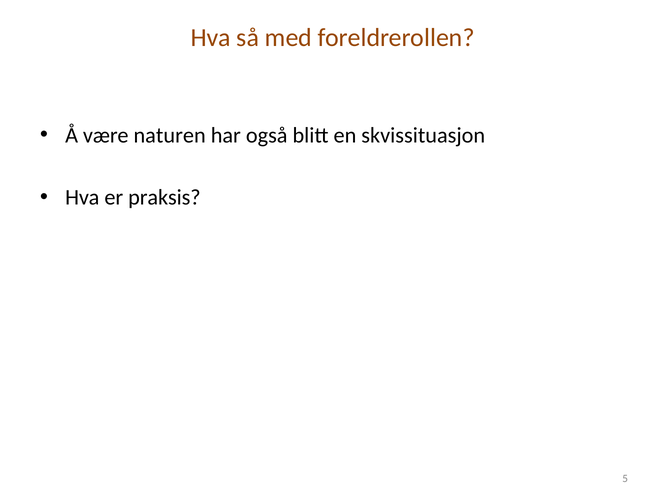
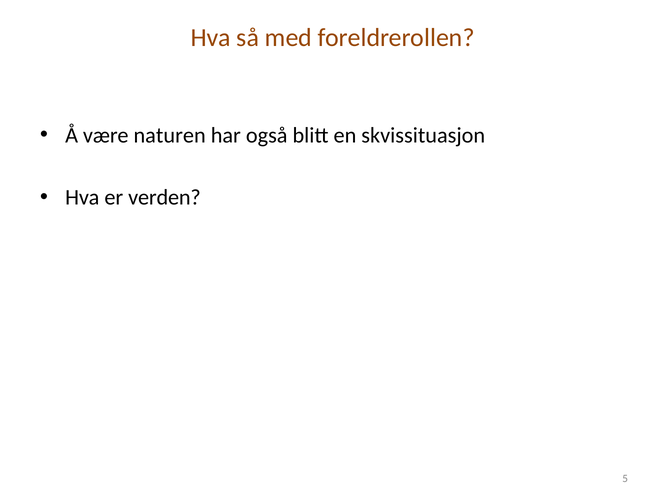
praksis: praksis -> verden
